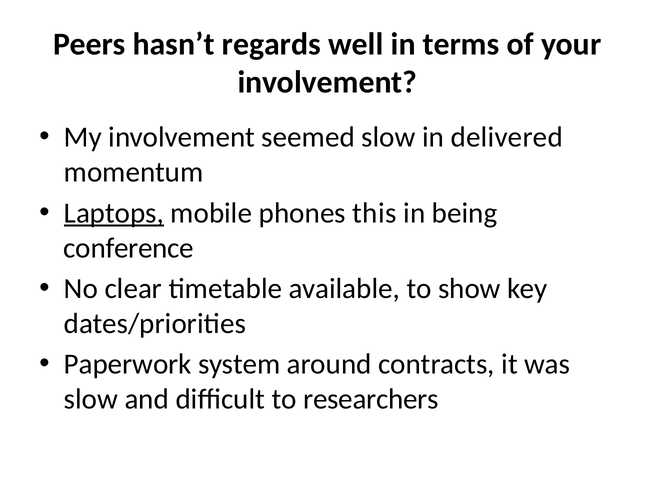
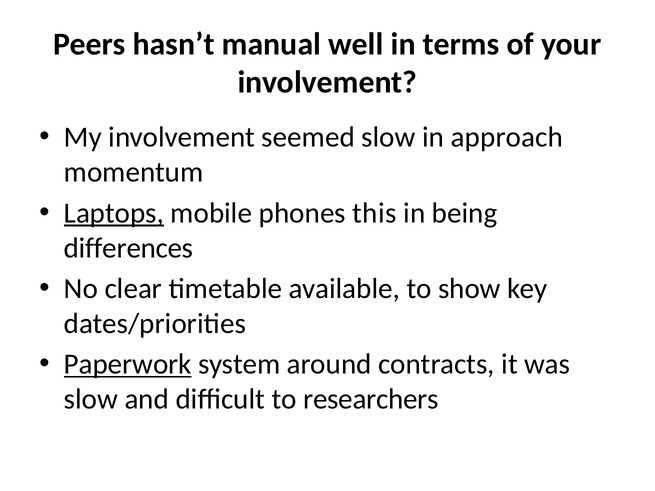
regards: regards -> manual
delivered: delivered -> approach
conference: conference -> differences
Paperwork underline: none -> present
